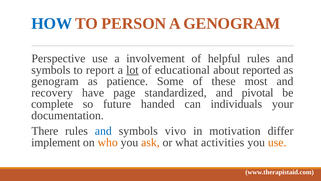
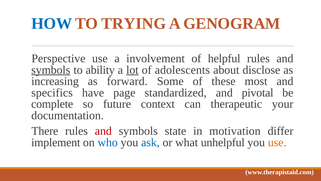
PERSON: PERSON -> TRYING
symbols at (51, 70) underline: none -> present
report: report -> ability
educational: educational -> adolescents
reported: reported -> disclose
genogram at (55, 81): genogram -> increasing
patience: patience -> forward
recovery: recovery -> specifics
handed: handed -> context
individuals: individuals -> therapeutic
and at (103, 131) colour: blue -> red
vivo: vivo -> state
who colour: orange -> blue
ask colour: orange -> blue
activities: activities -> unhelpful
